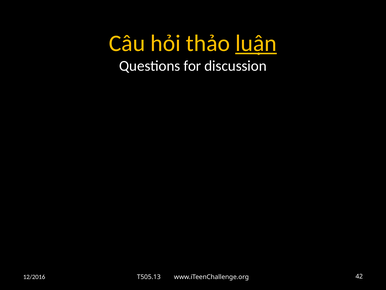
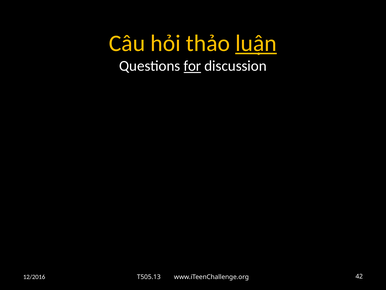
for underline: none -> present
